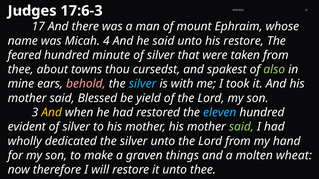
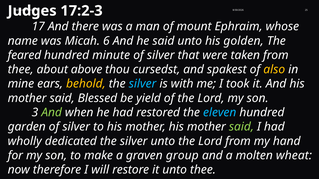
17:6-3: 17:6-3 -> 17:2-3
Micah 4: 4 -> 6
his restore: restore -> golden
towns: towns -> above
also colour: light green -> yellow
behold colour: pink -> yellow
And at (52, 113) colour: yellow -> light green
evident: evident -> garden
things: things -> group
